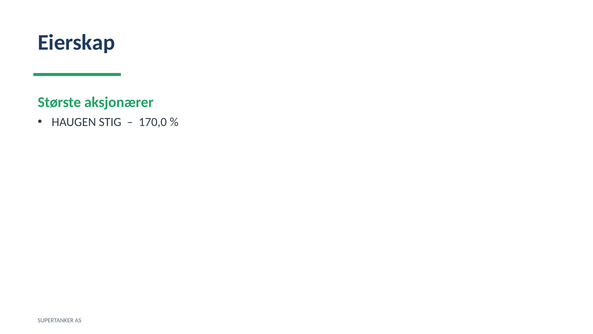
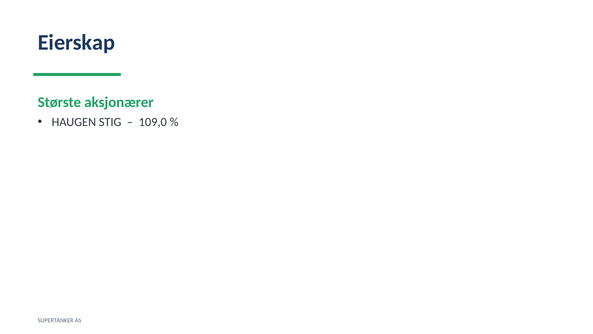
170,0: 170,0 -> 109,0
